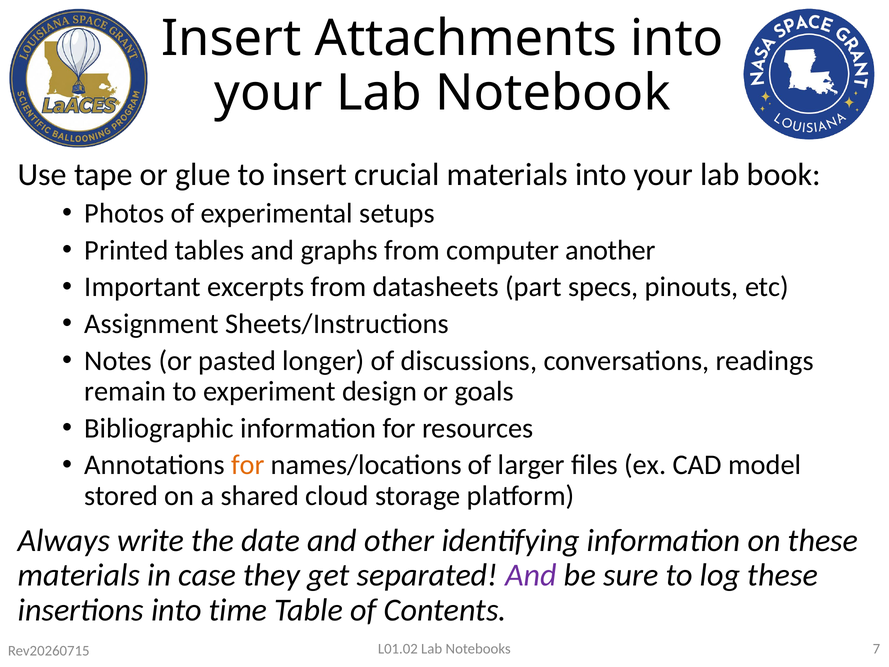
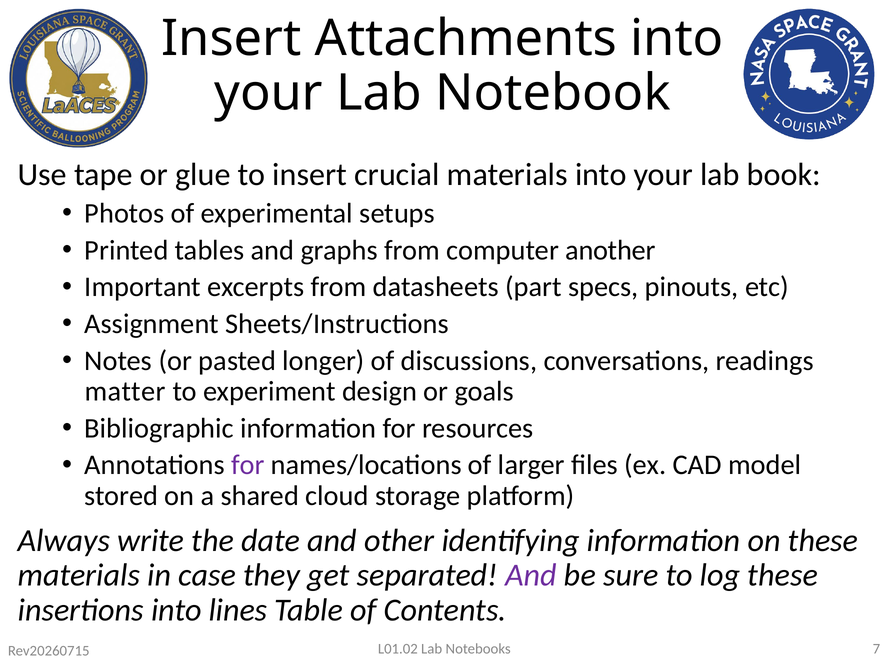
remain: remain -> matter
for at (248, 465) colour: orange -> purple
time: time -> lines
